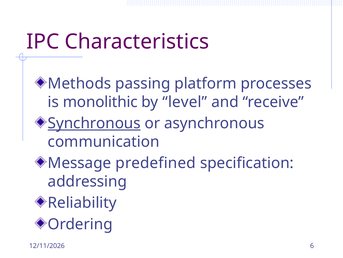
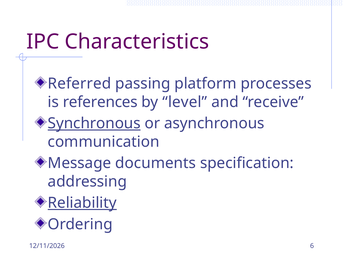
Methods: Methods -> Referred
monolithic: monolithic -> references
predefined: predefined -> documents
Reliability underline: none -> present
